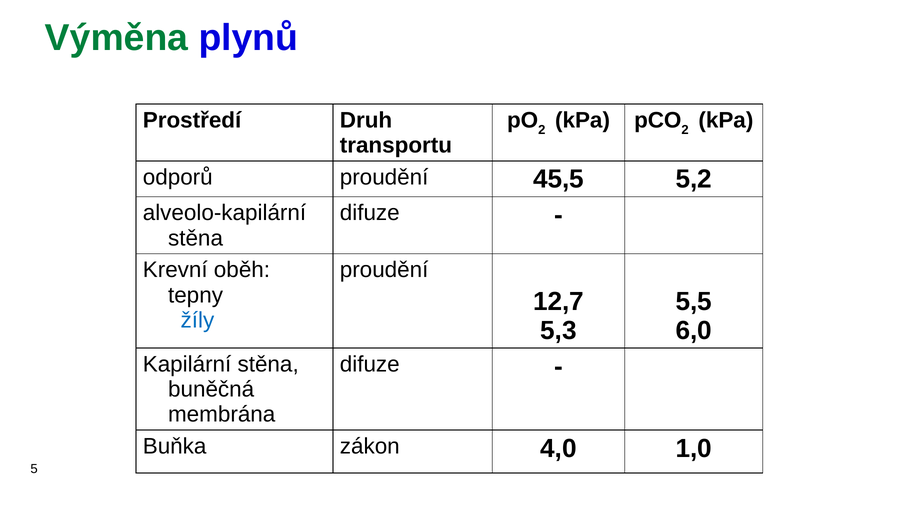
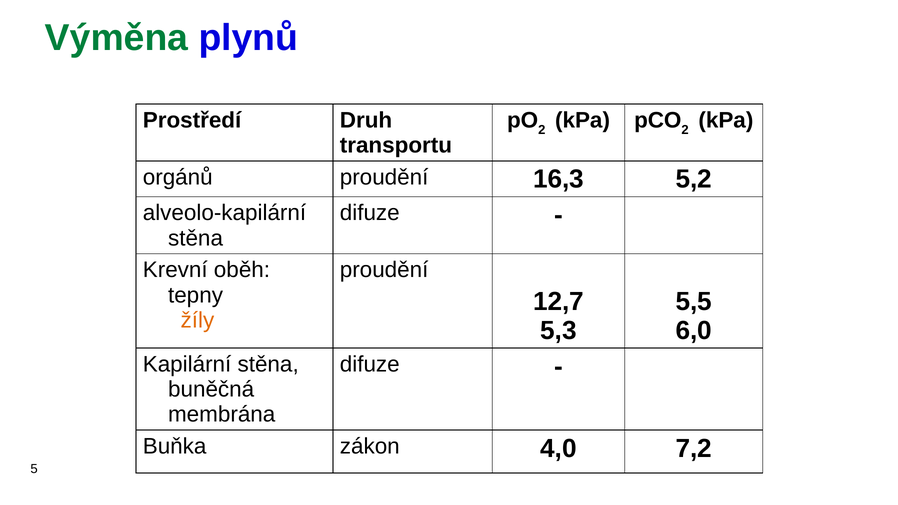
odporů: odporů -> orgánů
45,5: 45,5 -> 16,3
žíly colour: blue -> orange
1,0: 1,0 -> 7,2
